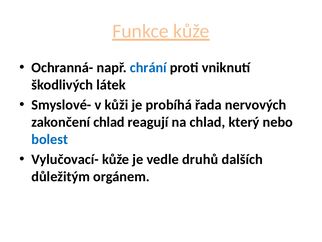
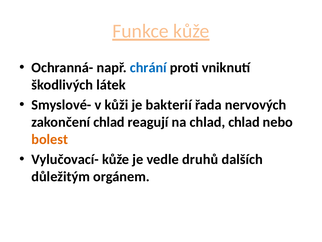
probíhá: probíhá -> bakterií
chlad který: který -> chlad
bolest colour: blue -> orange
